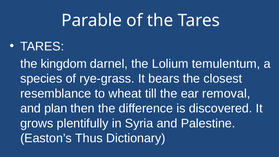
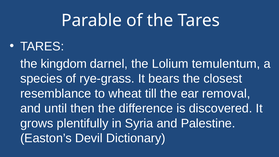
plan: plan -> until
Thus: Thus -> Devil
